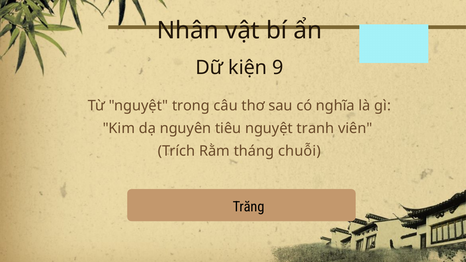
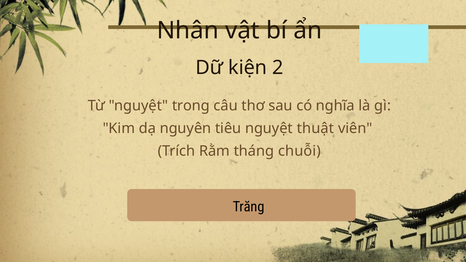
9: 9 -> 2
tranh: tranh -> thuật
